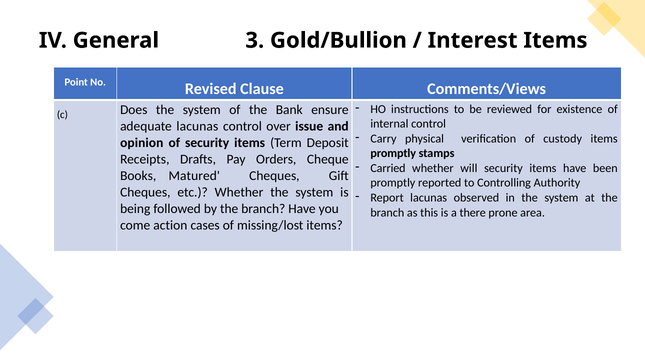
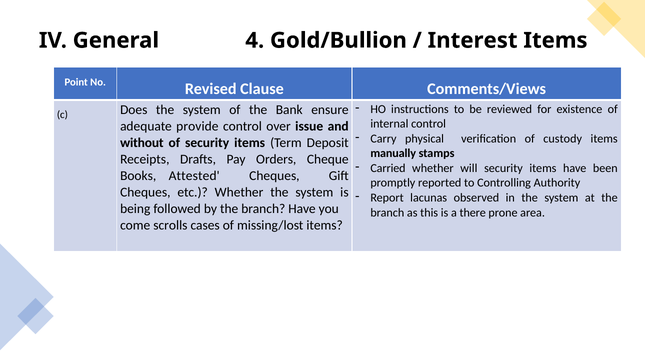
3: 3 -> 4
adequate lacunas: lacunas -> provide
opinion: opinion -> without
promptly at (393, 153): promptly -> manually
Matured: Matured -> Attested
action: action -> scrolls
